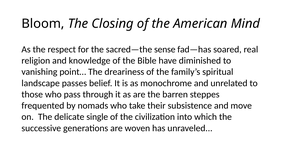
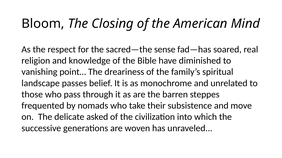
single: single -> asked
